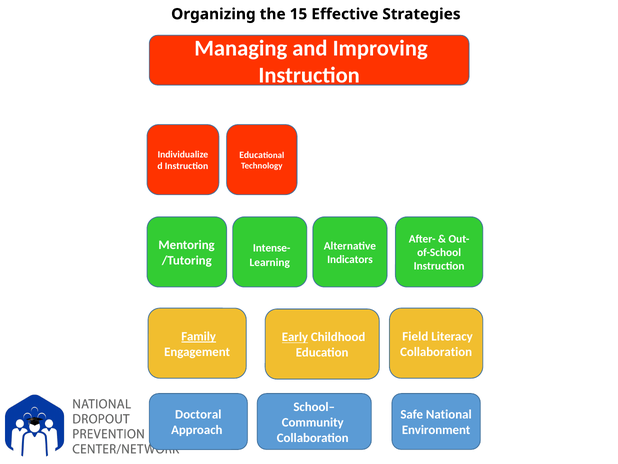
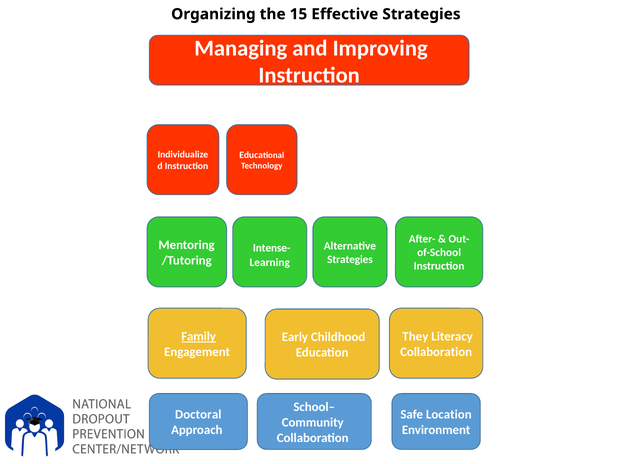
Indicators at (350, 259): Indicators -> Strategies
Field: Field -> They
Early underline: present -> none
National: National -> Location
